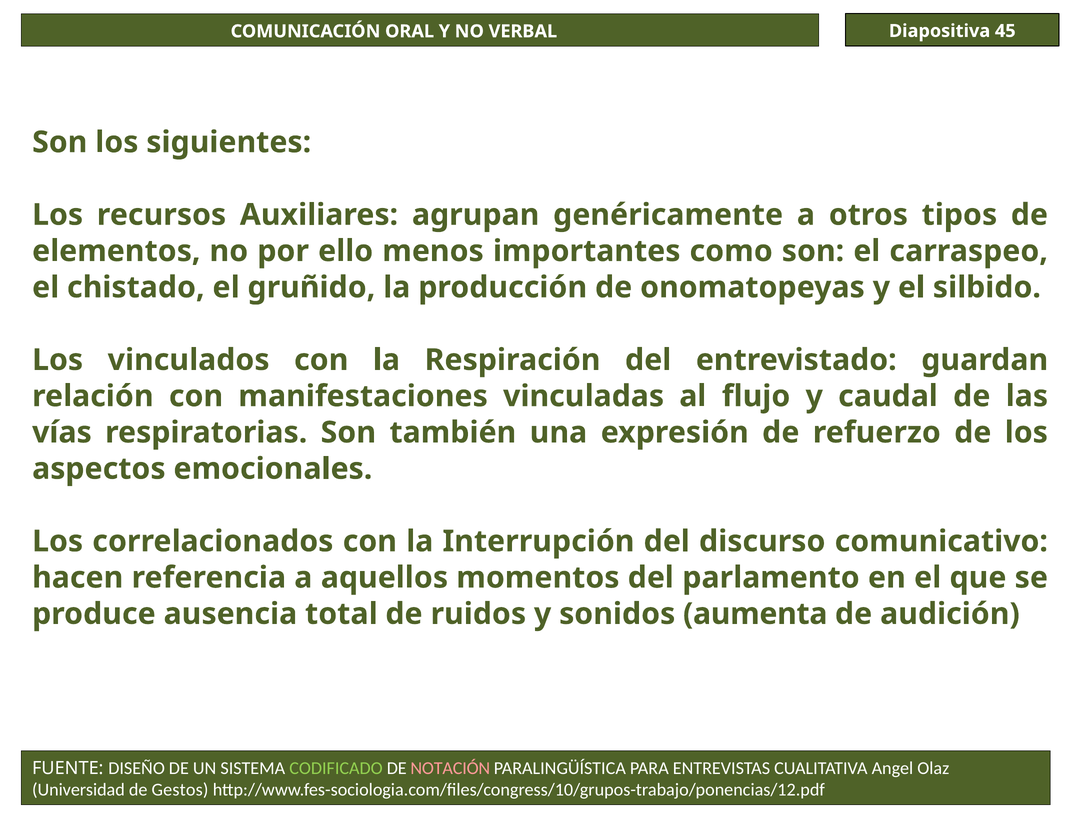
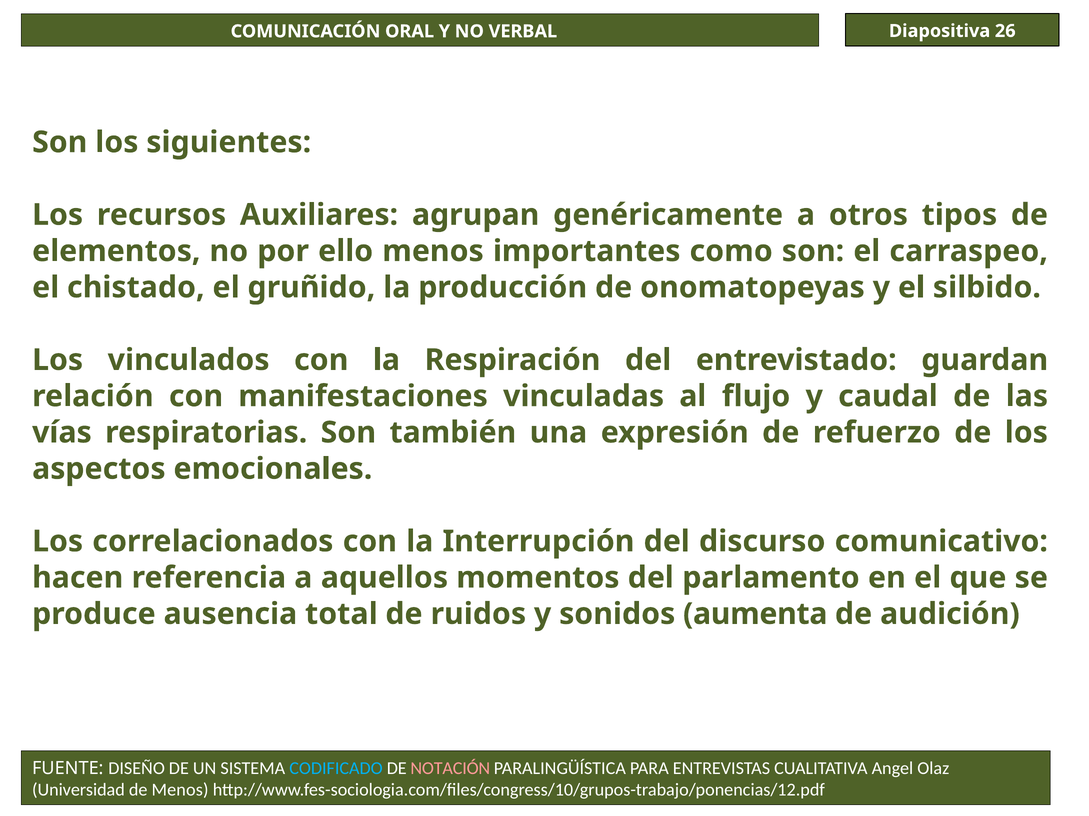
45: 45 -> 26
CODIFICADO colour: light green -> light blue
de Gestos: Gestos -> Menos
